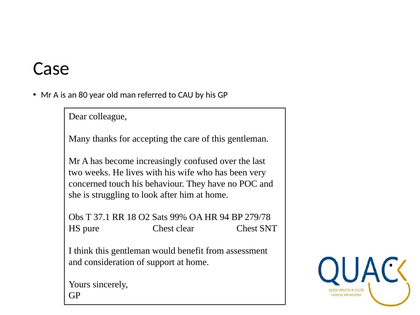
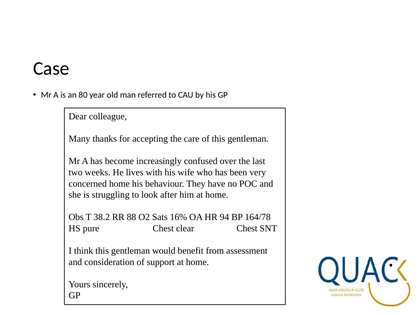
concerned touch: touch -> home
37.1: 37.1 -> 38.2
18: 18 -> 88
99%: 99% -> 16%
279/78: 279/78 -> 164/78
